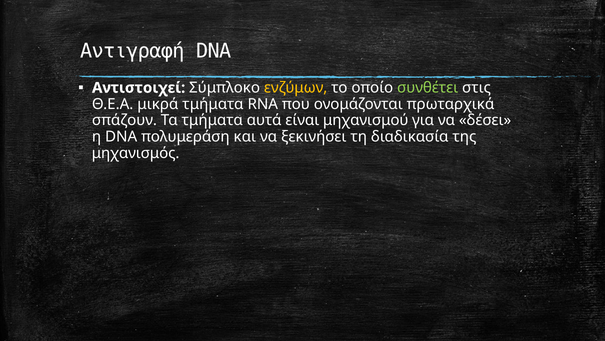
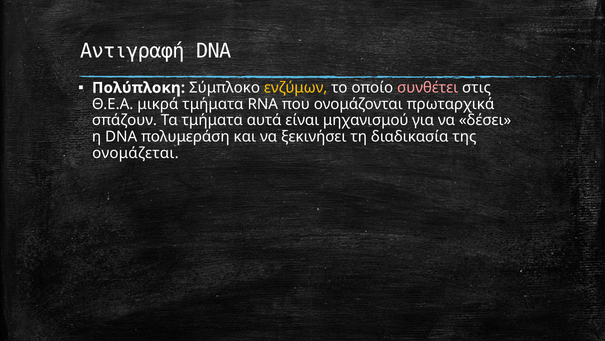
Αντιστοιχεί: Αντιστοιχεί -> Πολύπλοκη
συνθέτει colour: light green -> pink
μηχανισμός: μηχανισμός -> ονομάζεται
